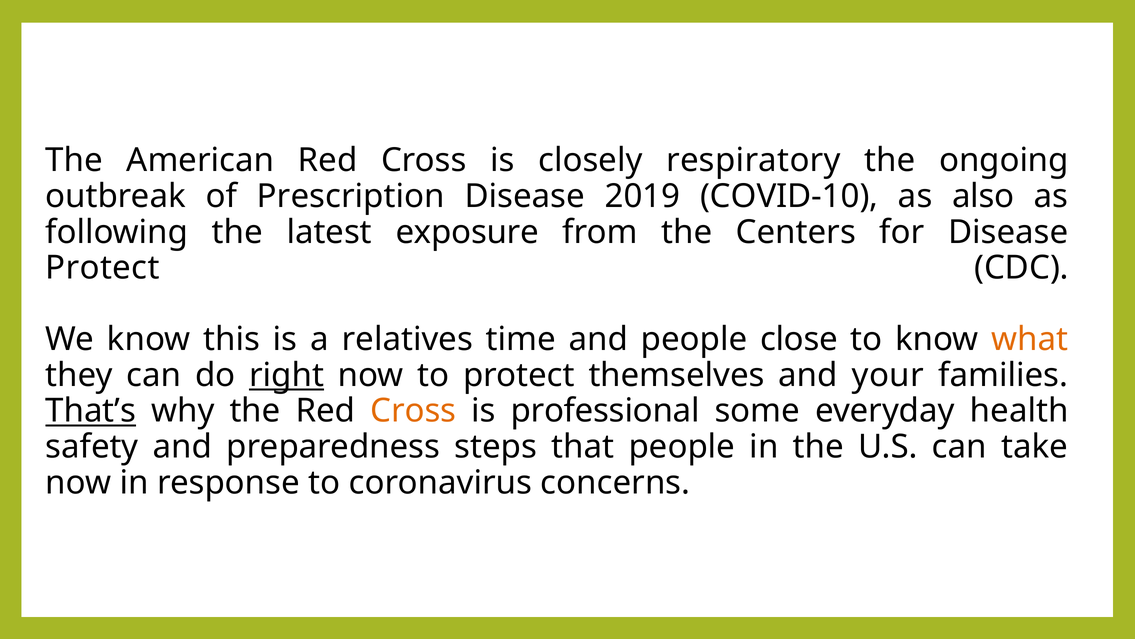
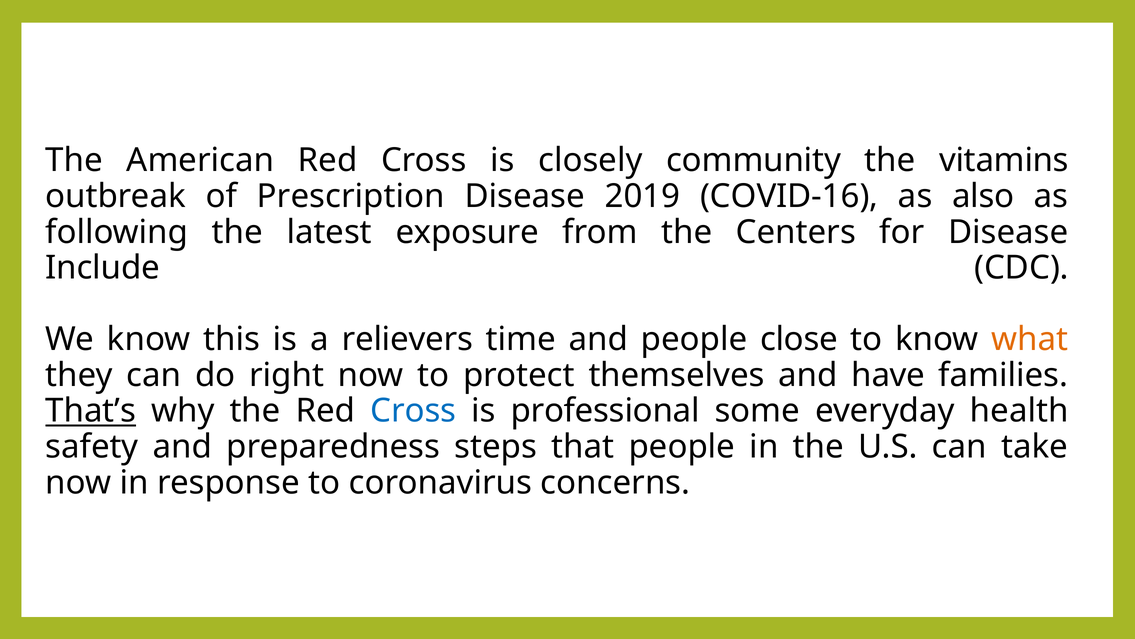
respiratory: respiratory -> community
ongoing: ongoing -> vitamins
COVID-10: COVID-10 -> COVID-16
Protect at (102, 268): Protect -> Include
relatives: relatives -> relievers
right underline: present -> none
your: your -> have
Cross at (413, 411) colour: orange -> blue
